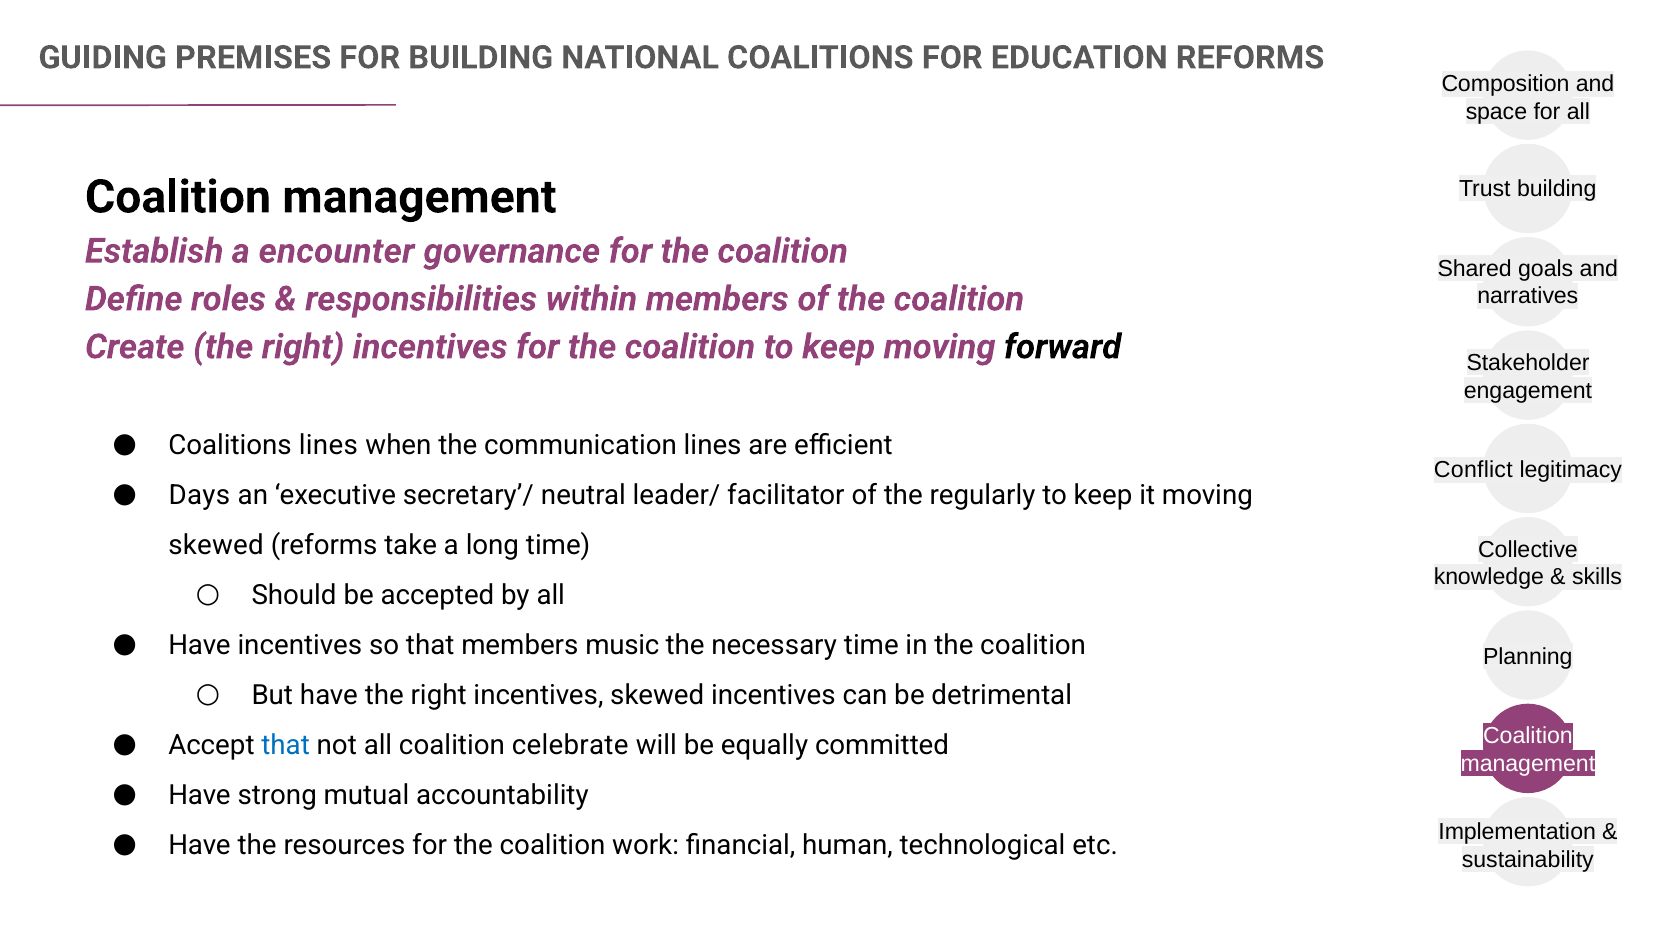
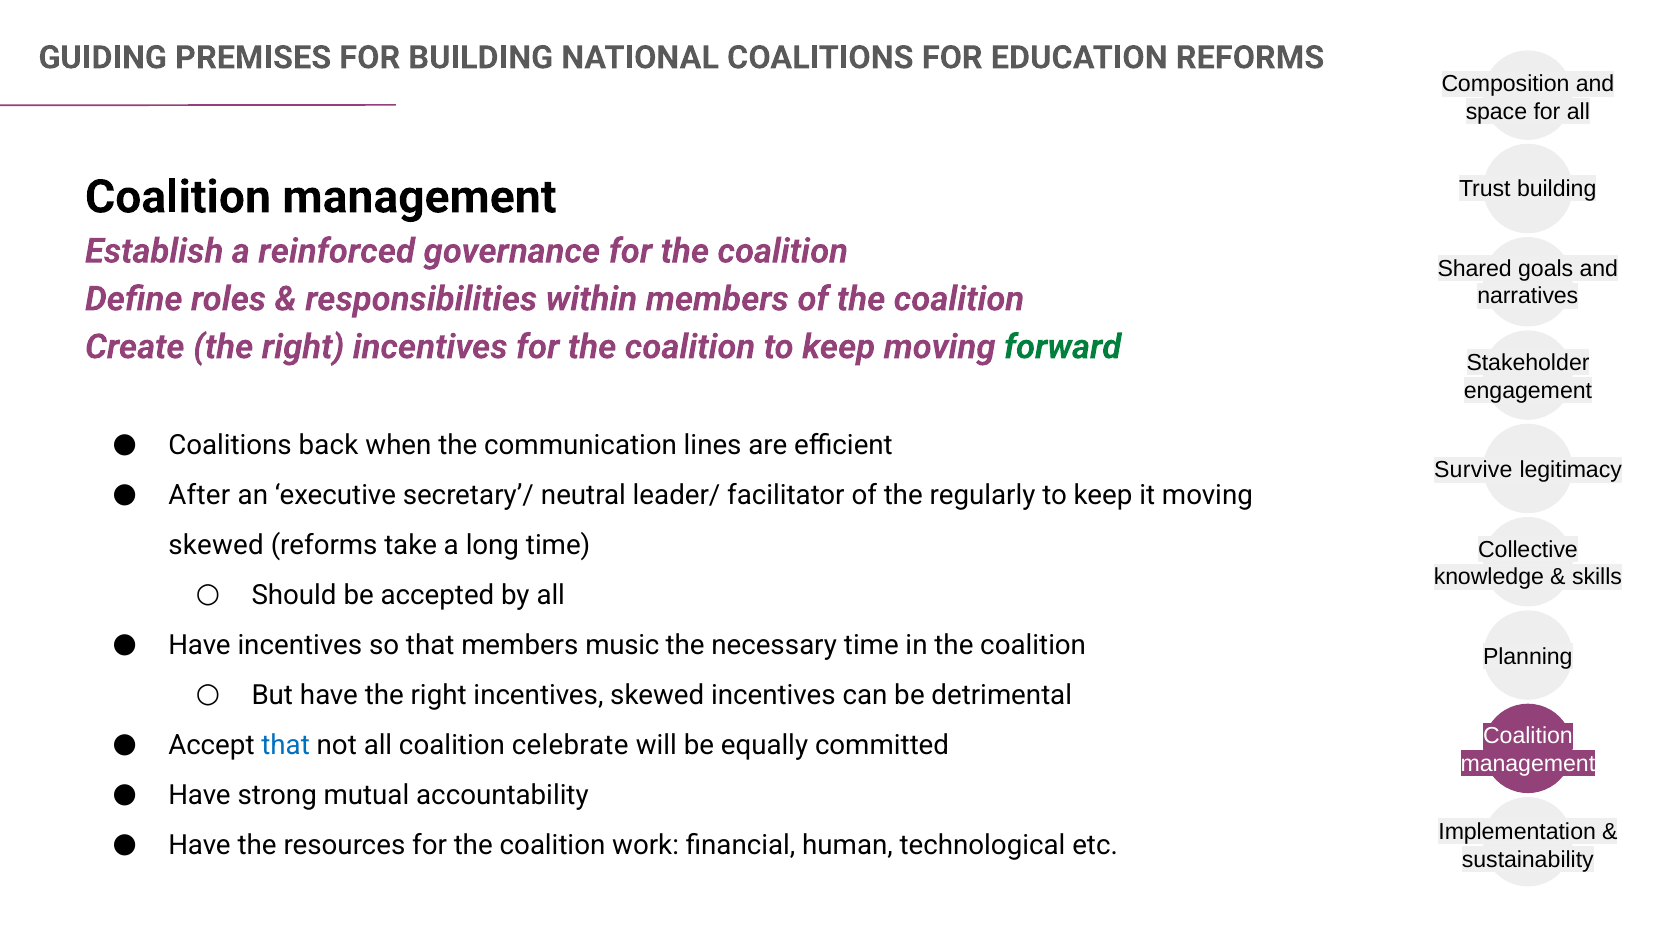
encounter: encounter -> reinforced
forward colour: black -> green
Coalitions lines: lines -> back
Conflict: Conflict -> Survive
Days: Days -> After
